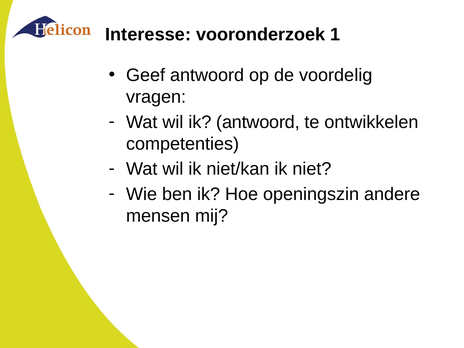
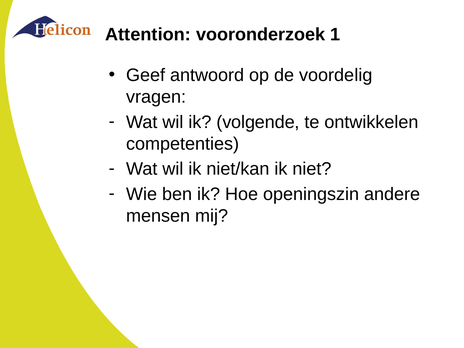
Interesse: Interesse -> Attention
ik antwoord: antwoord -> volgende
